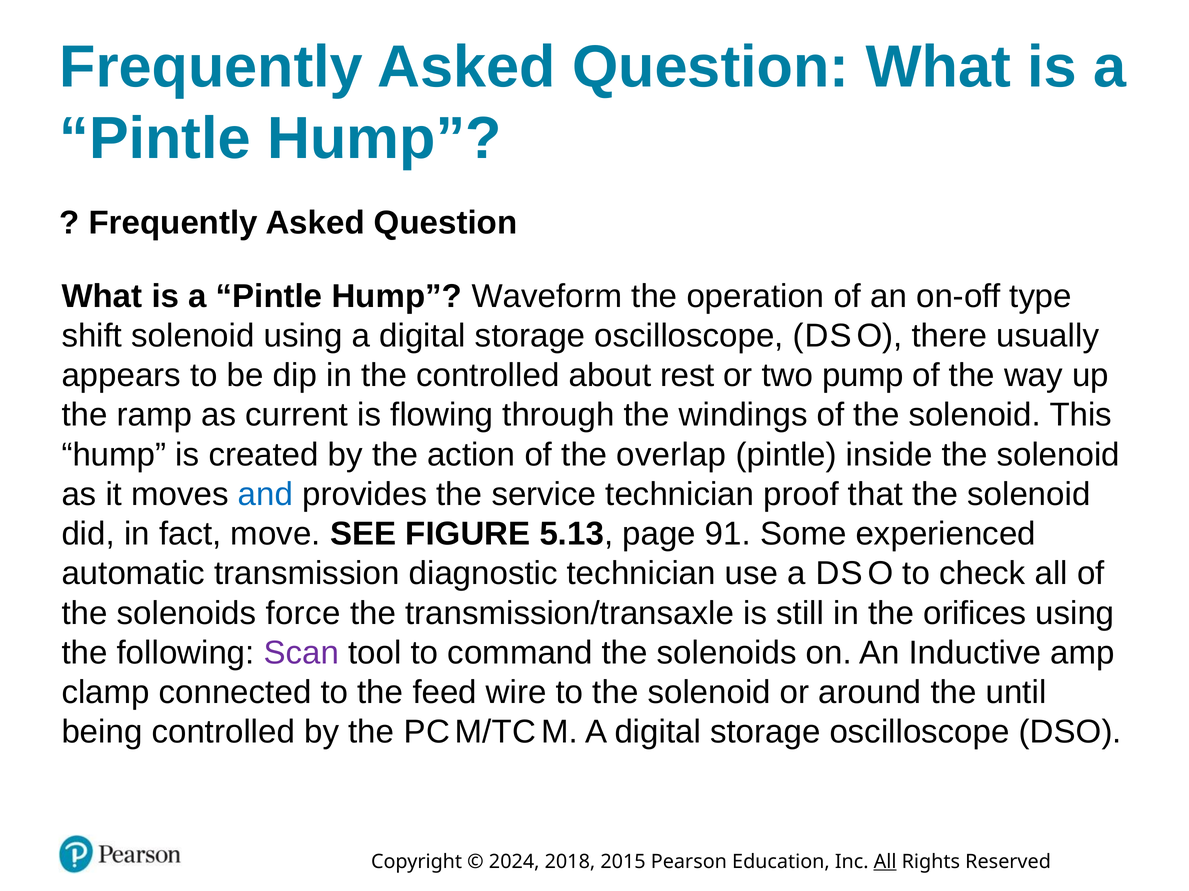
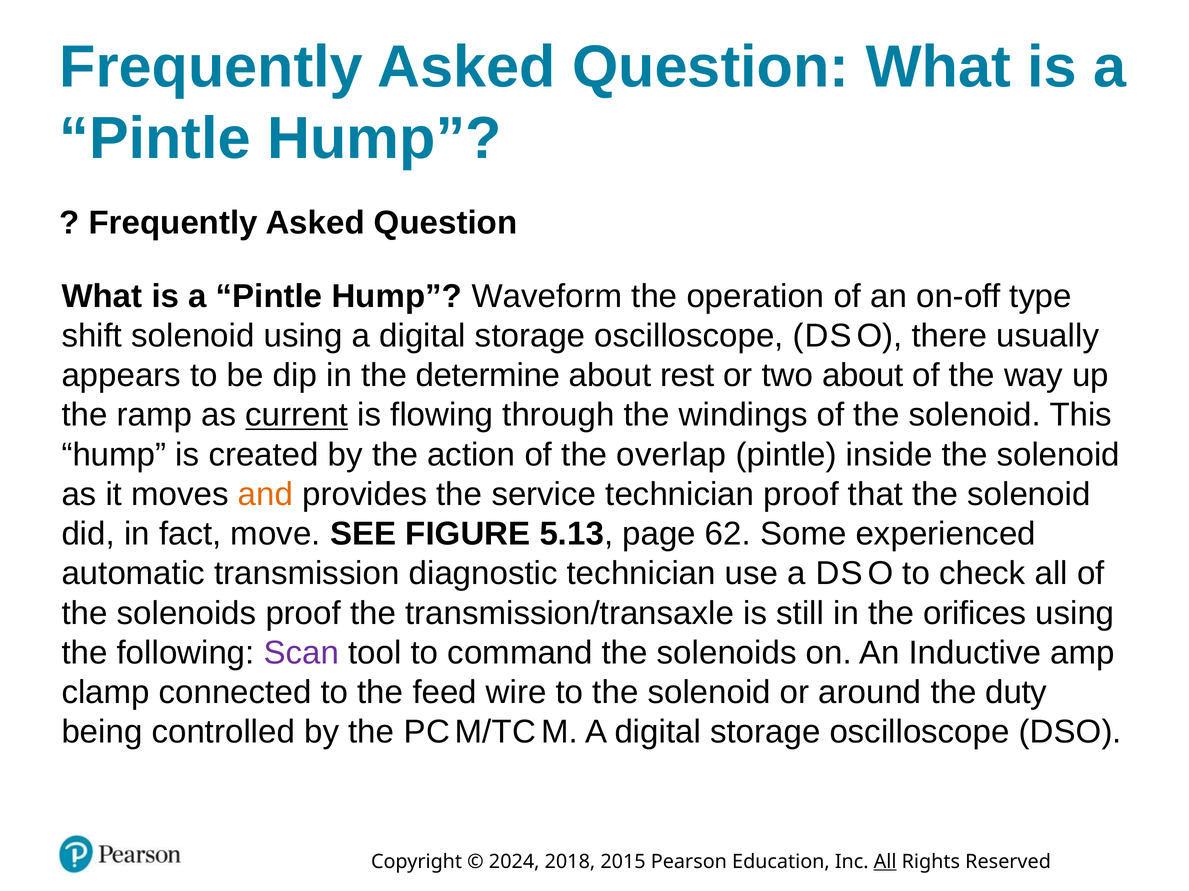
the controlled: controlled -> determine
two pump: pump -> about
current underline: none -> present
and colour: blue -> orange
91: 91 -> 62
solenoids force: force -> proof
until: until -> duty
